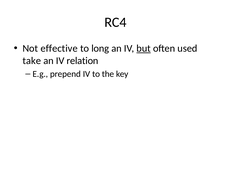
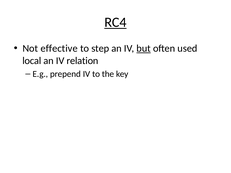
RC4 underline: none -> present
long: long -> step
take: take -> local
